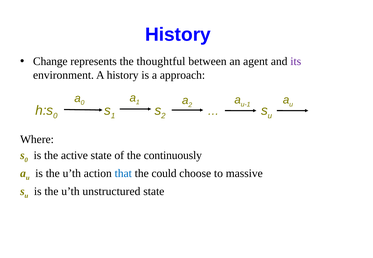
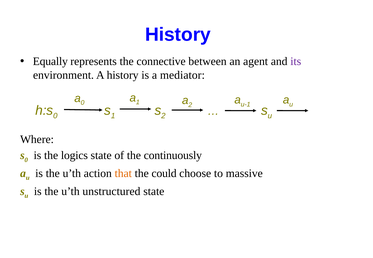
Change: Change -> Equally
thoughtful: thoughtful -> connective
approach: approach -> mediator
active: active -> logics
that colour: blue -> orange
